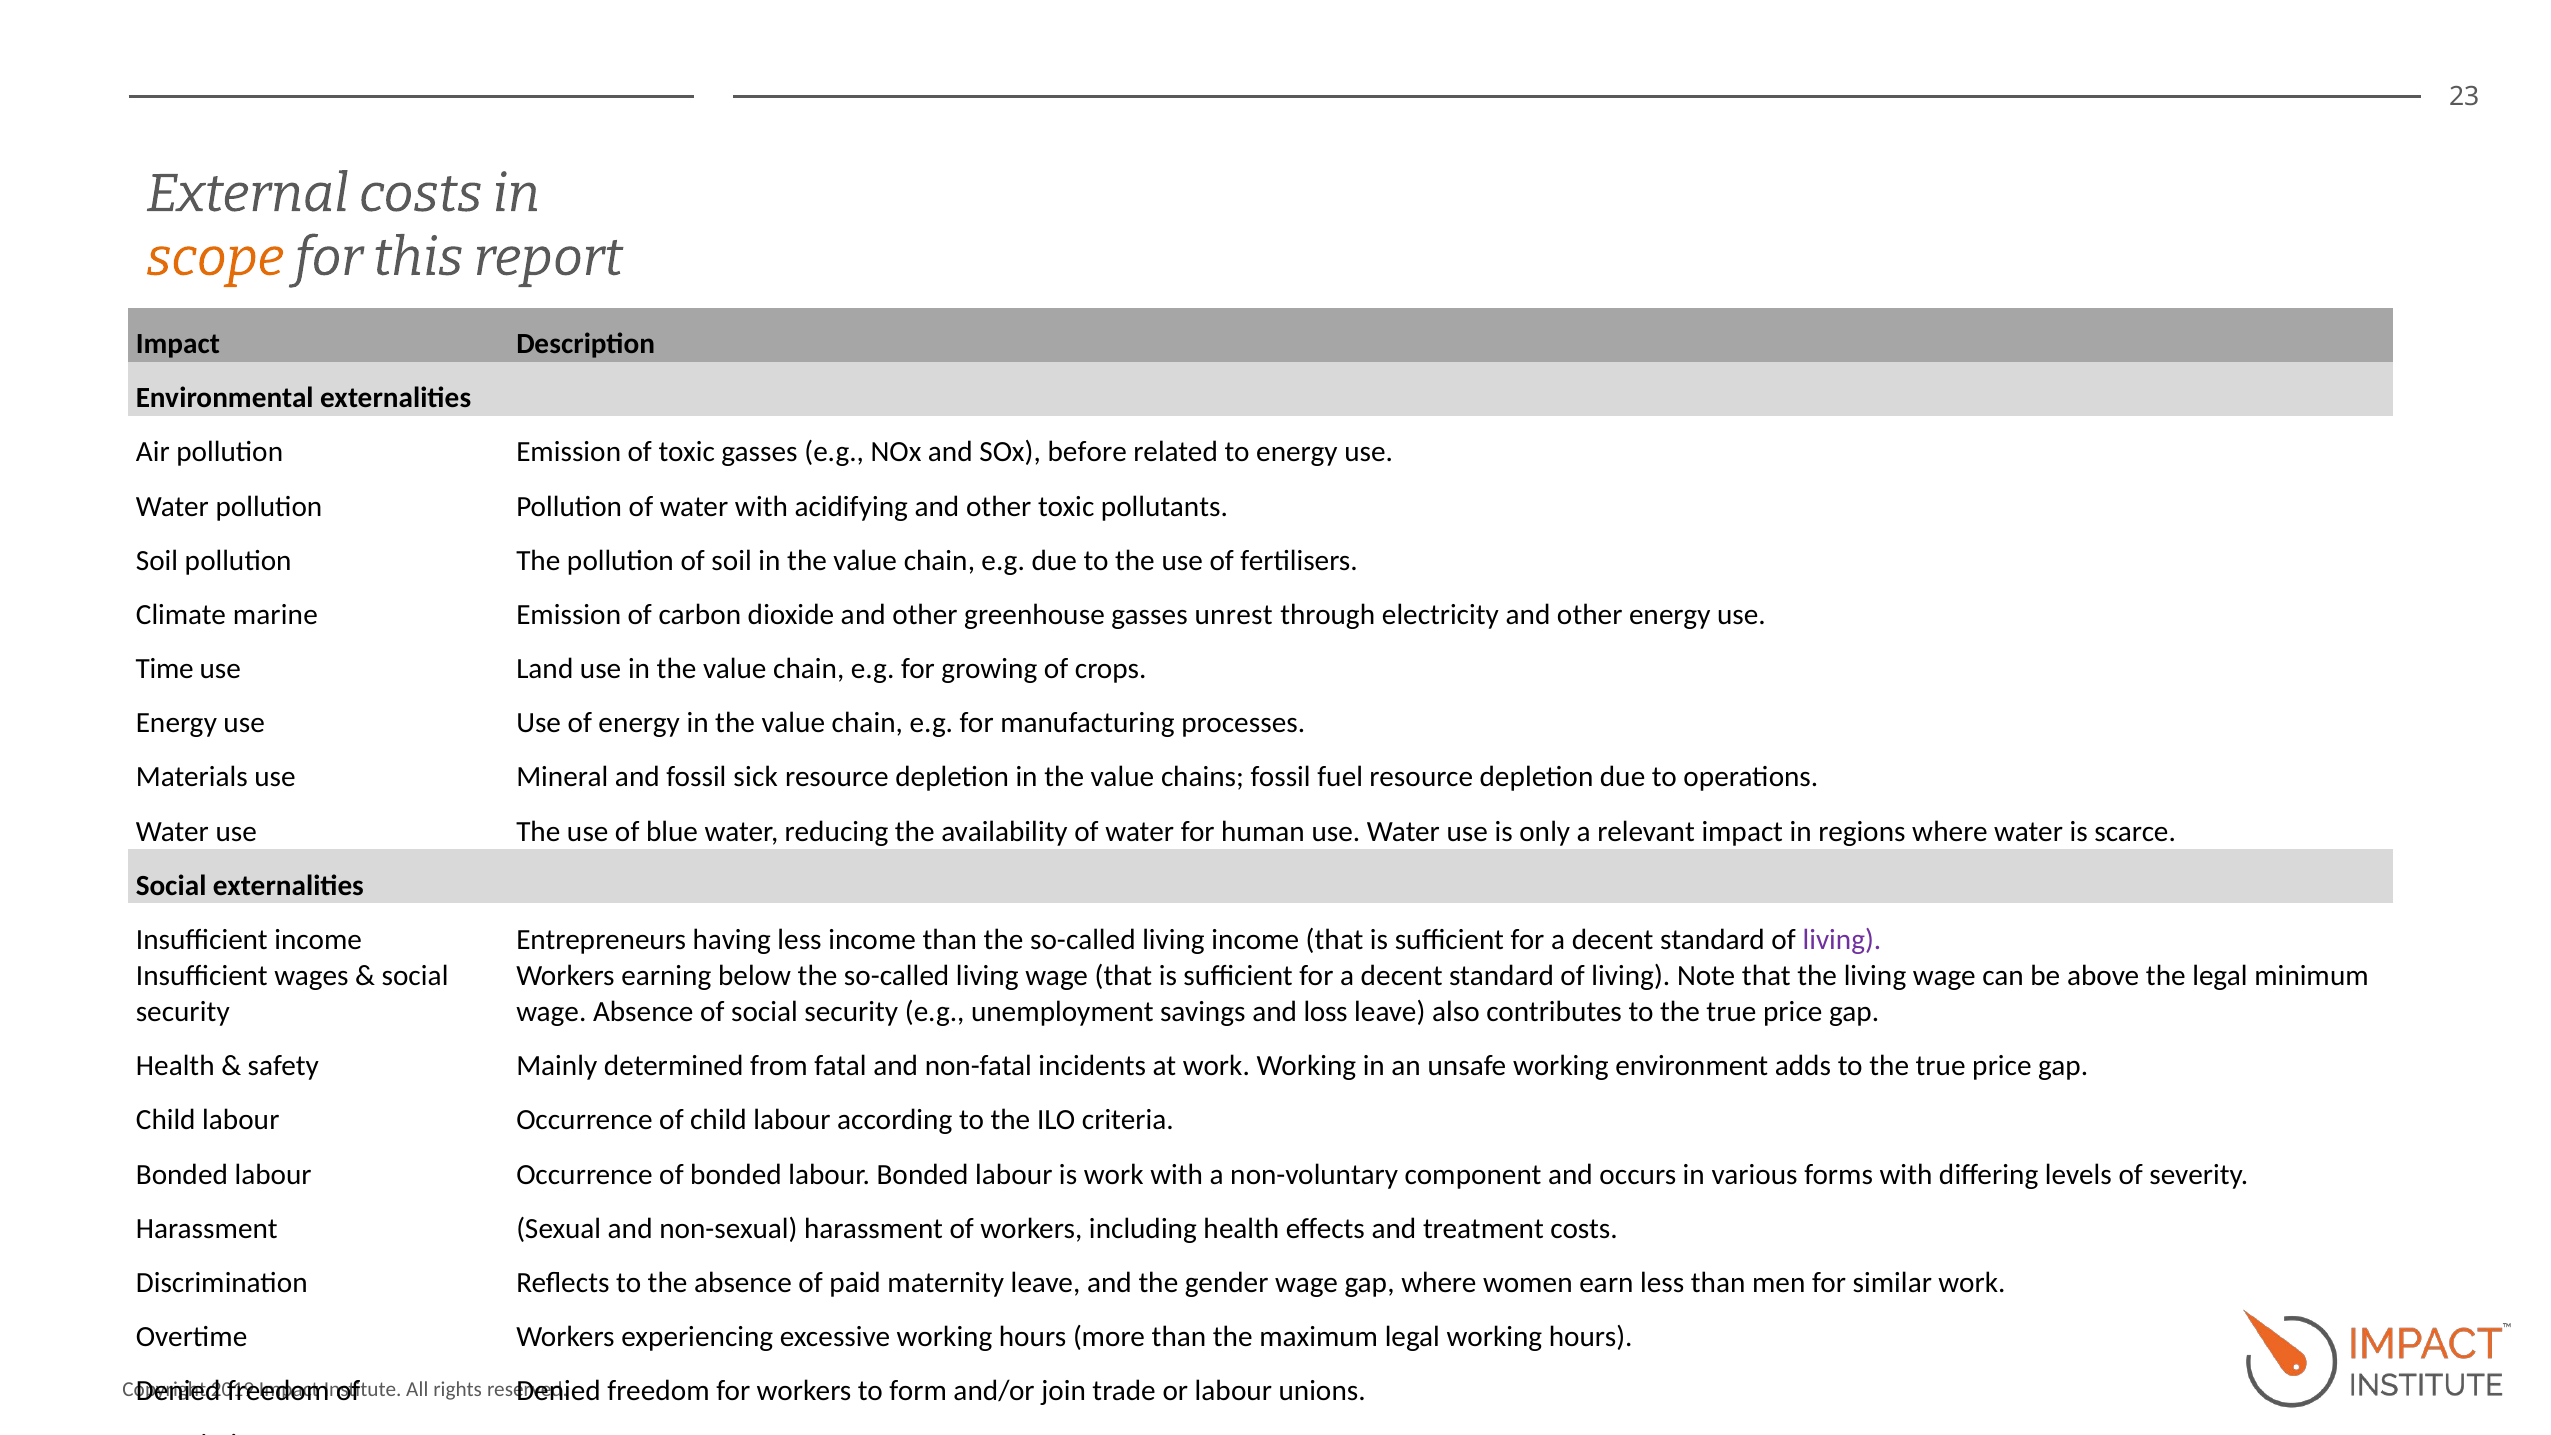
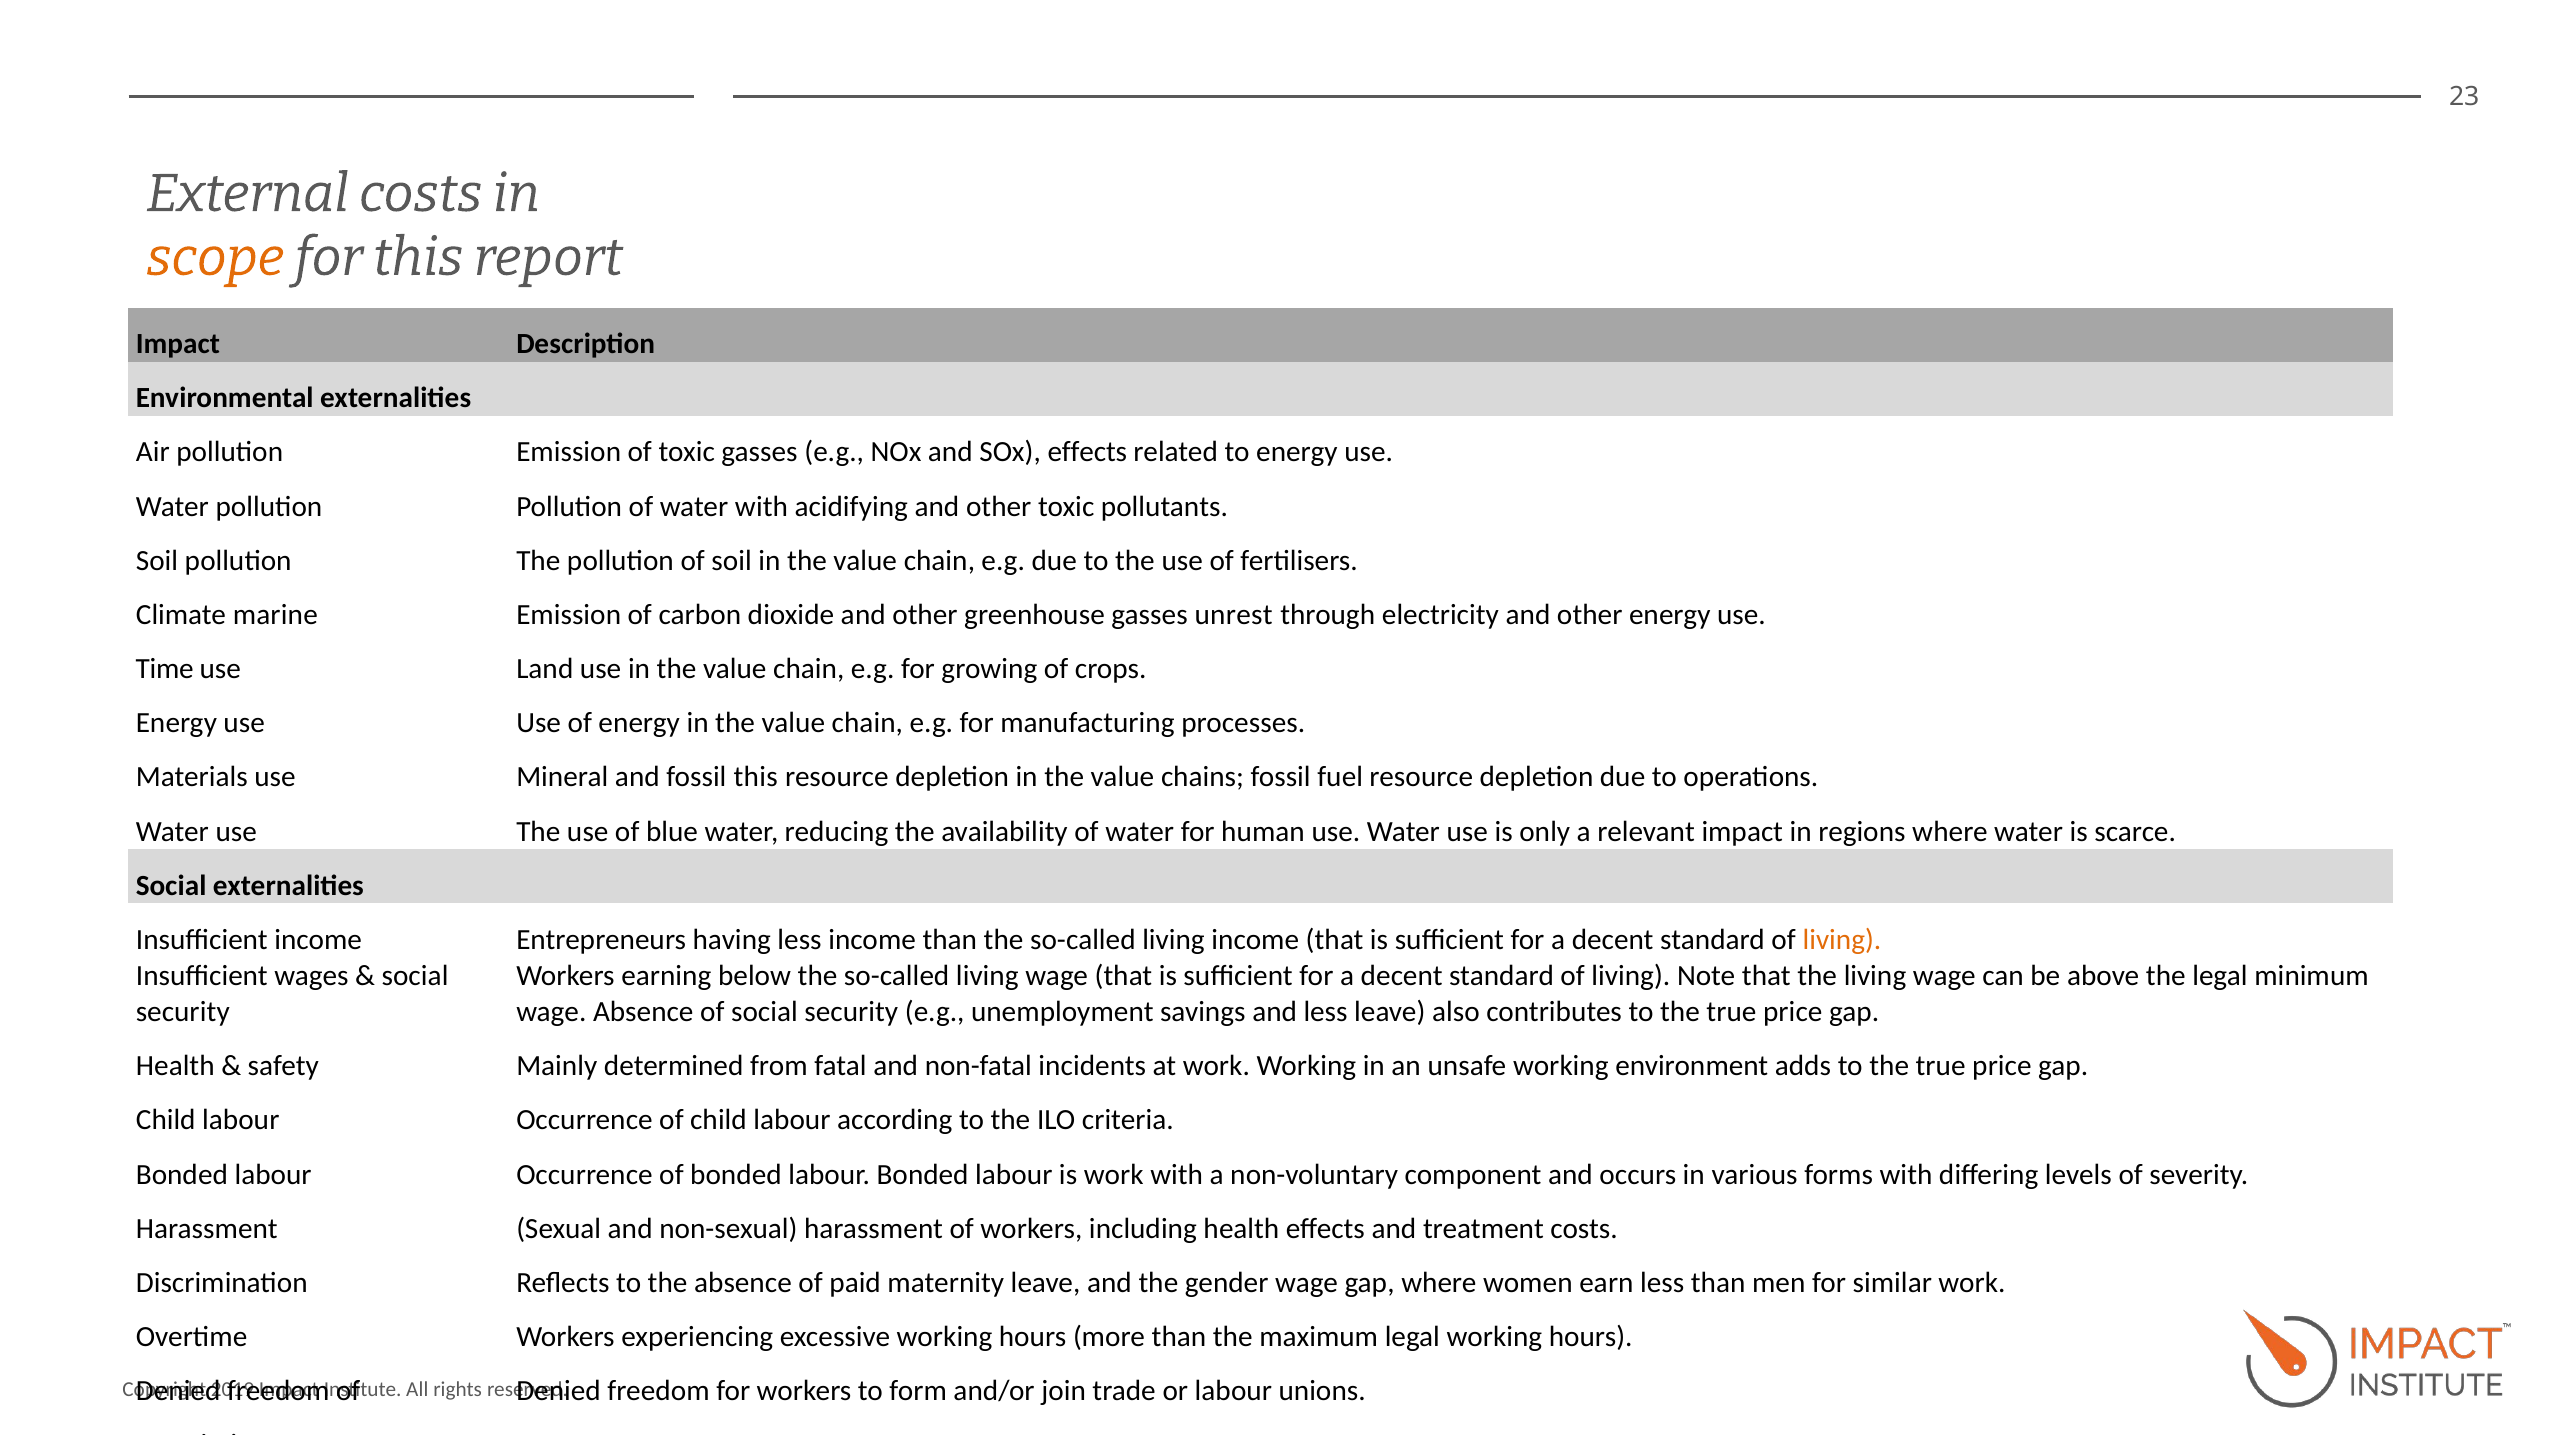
SOx before: before -> effects
fossil sick: sick -> this
living at (1842, 940) colour: purple -> orange
and loss: loss -> less
